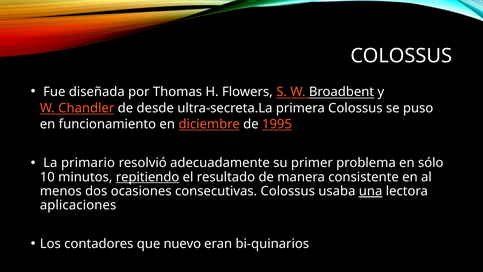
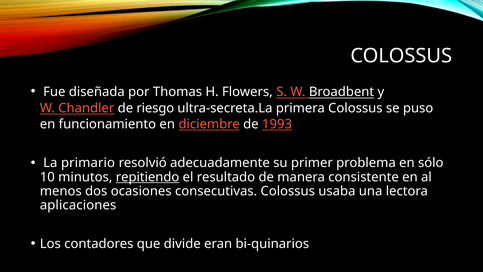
desde: desde -> riesgo
1995: 1995 -> 1993
una underline: present -> none
nuevo: nuevo -> divide
